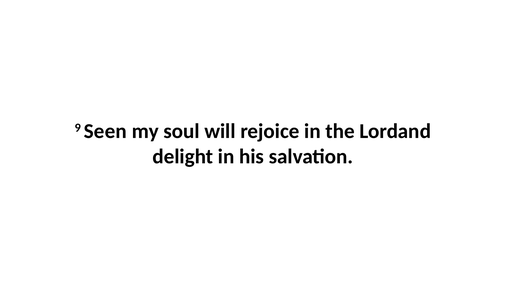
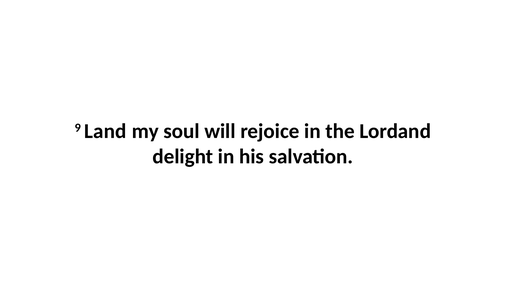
Seen: Seen -> Land
